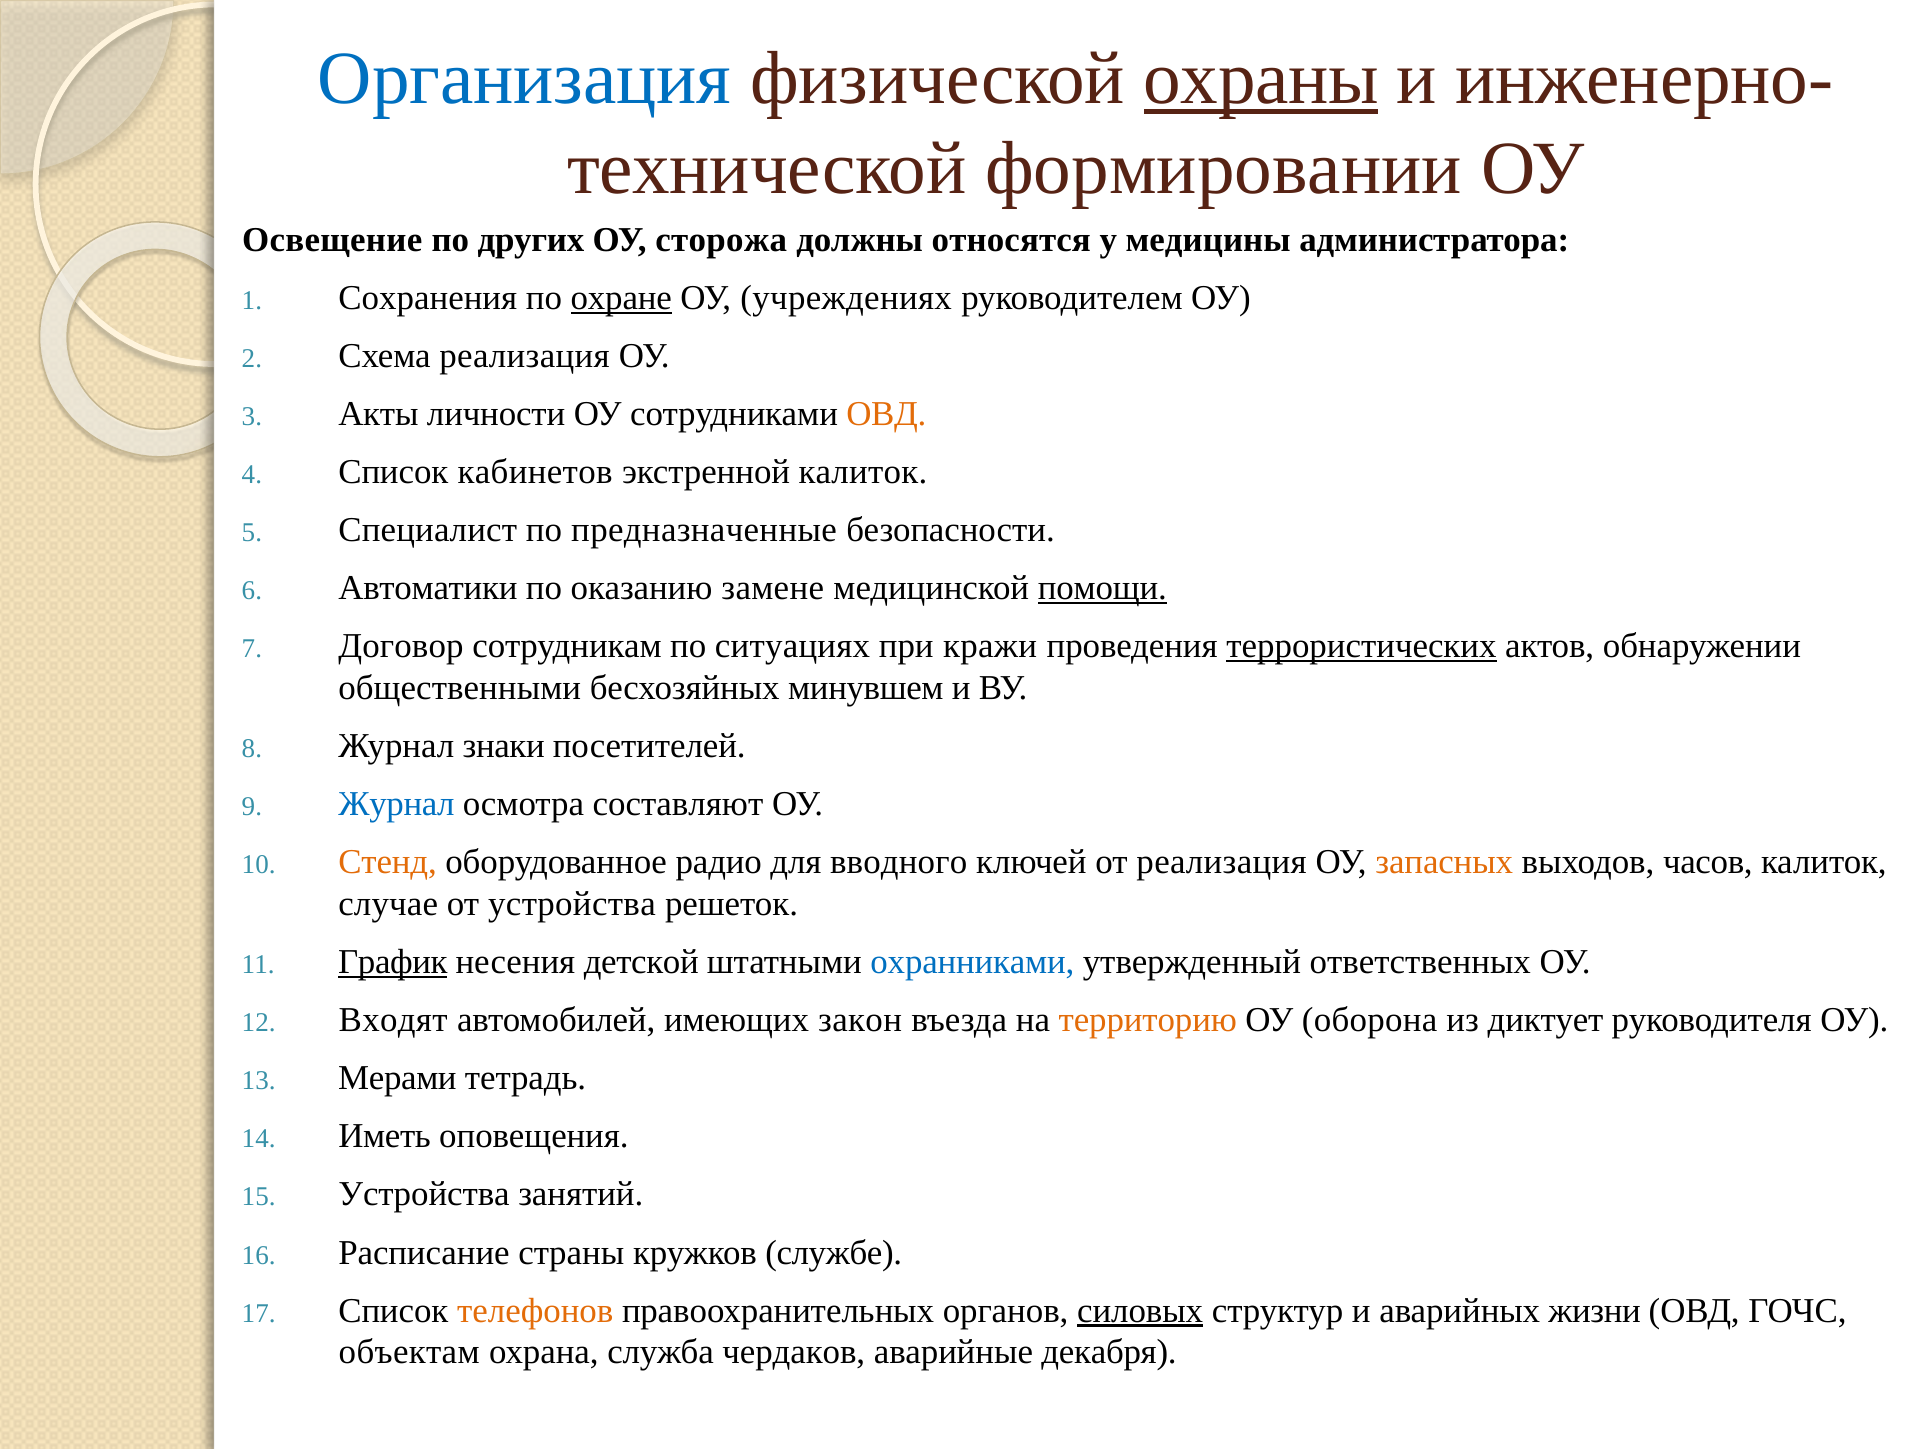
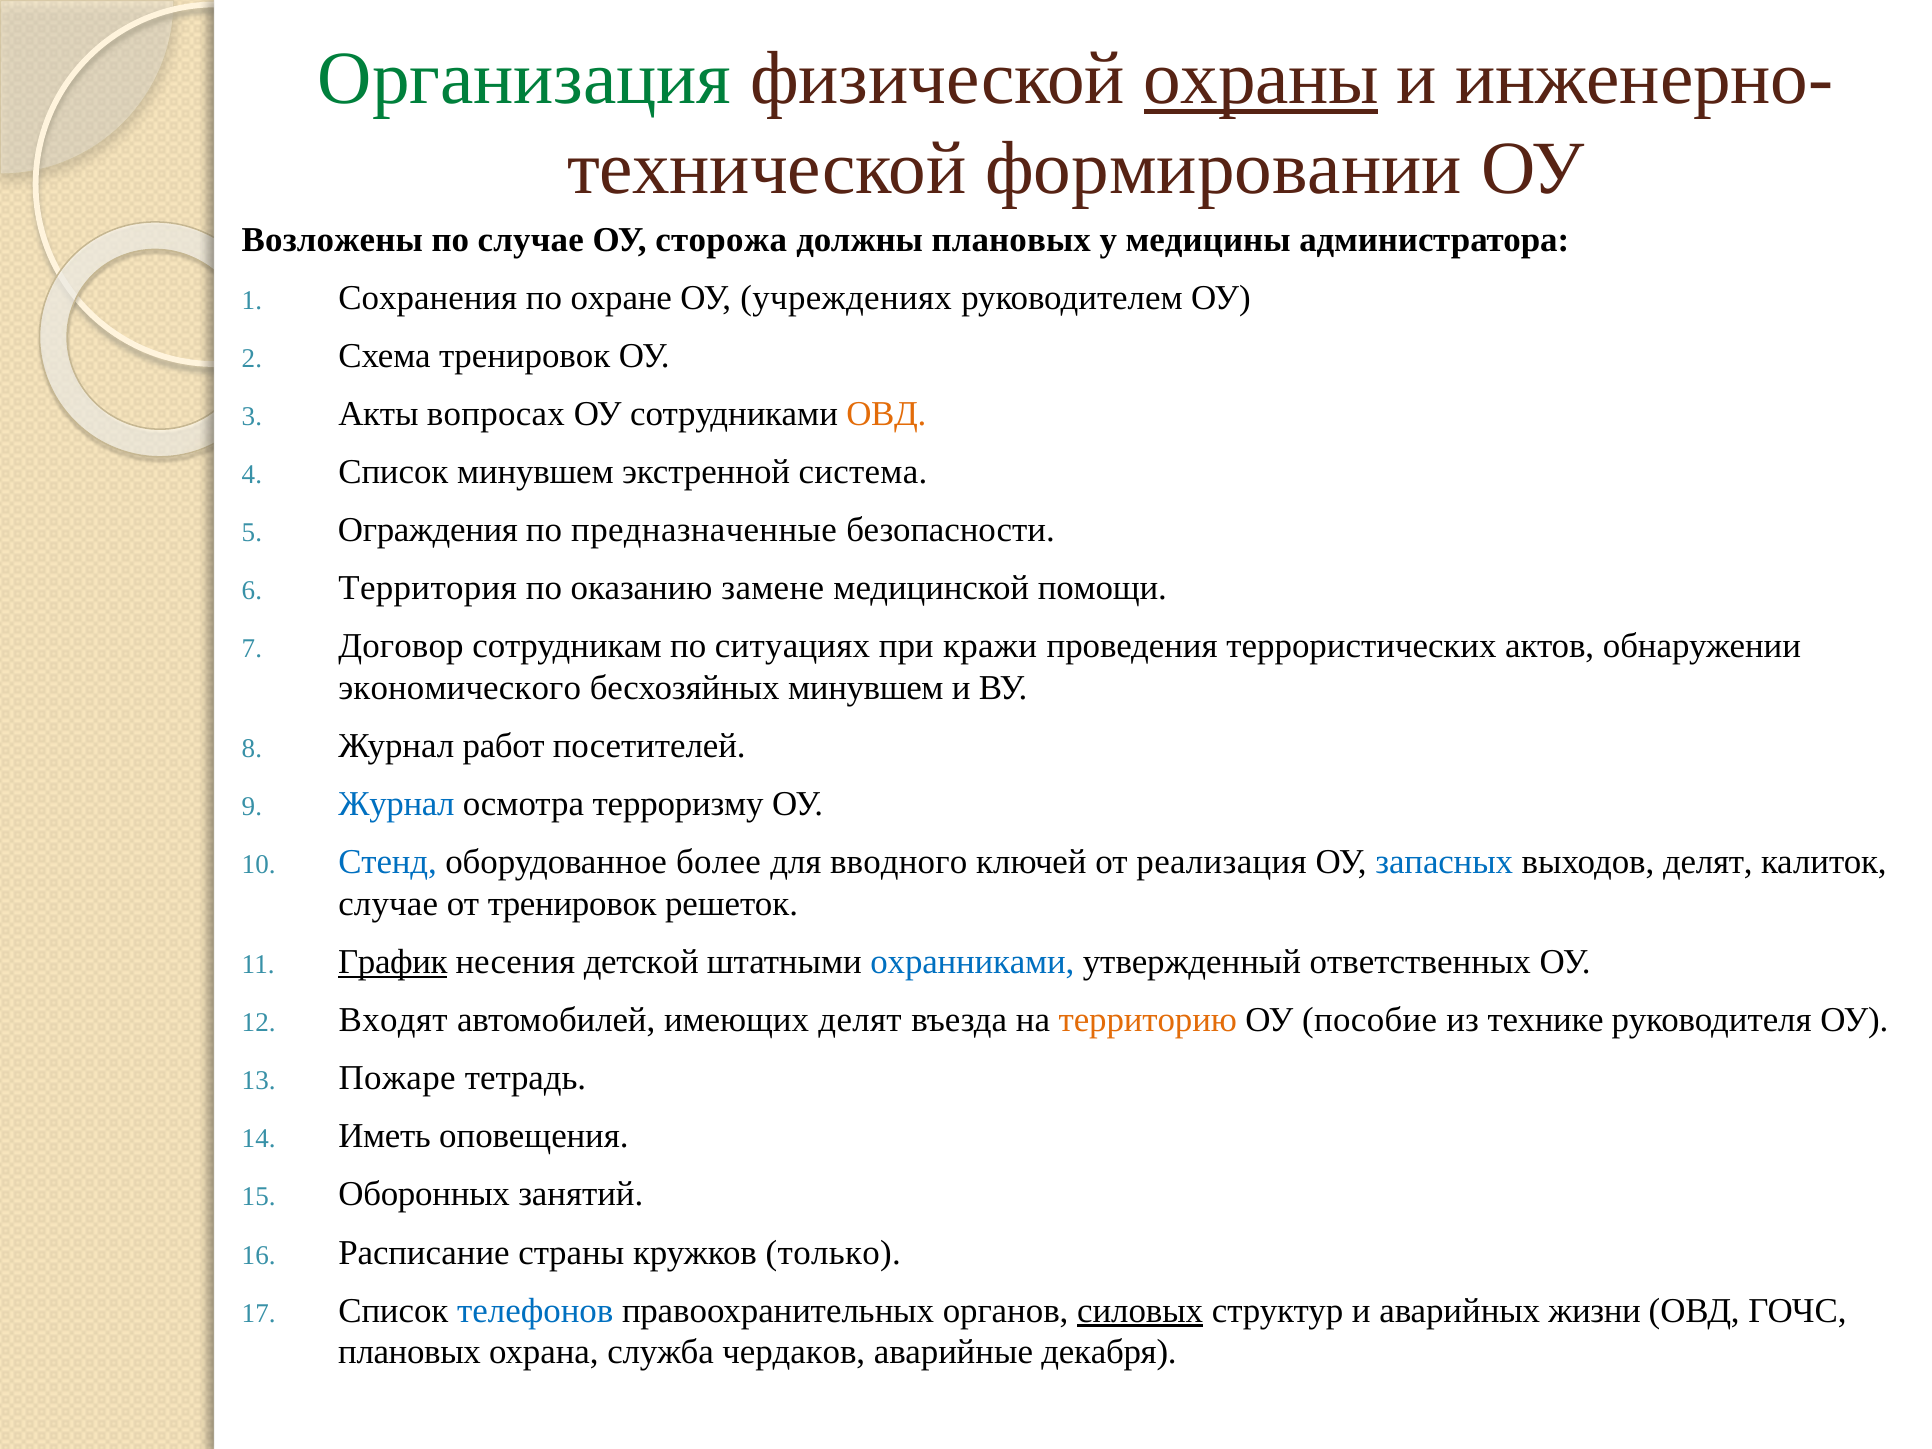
Организация colour: blue -> green
Освещение: Освещение -> Возложены
по других: других -> случае
должны относятся: относятся -> плановых
охране underline: present -> none
Схема реализация: реализация -> тренировок
личности: личности -> вопросах
Список кабинетов: кабинетов -> минувшем
экстренной калиток: калиток -> система
Специалист: Специалист -> Ограждения
Автоматики: Автоматики -> Территория
помощи underline: present -> none
террористических underline: present -> none
общественными: общественными -> экономического
знаки: знаки -> работ
составляют: составляют -> терроризму
Стенд colour: orange -> blue
радио: радио -> более
запасных colour: orange -> blue
выходов часов: часов -> делят
от устройства: устройства -> тренировок
имеющих закон: закон -> делят
оборона: оборона -> пособие
диктует: диктует -> технике
Мерами: Мерами -> Пожаре
Устройства at (424, 1194): Устройства -> Оборонных
службе: службе -> только
телефонов colour: orange -> blue
объектам at (409, 1352): объектам -> плановых
